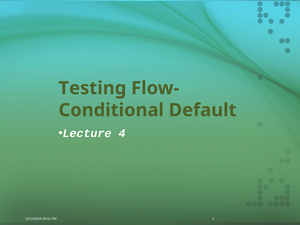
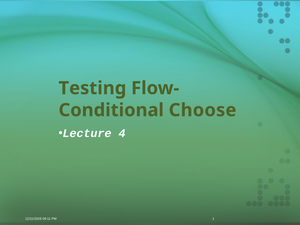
Default: Default -> Choose
